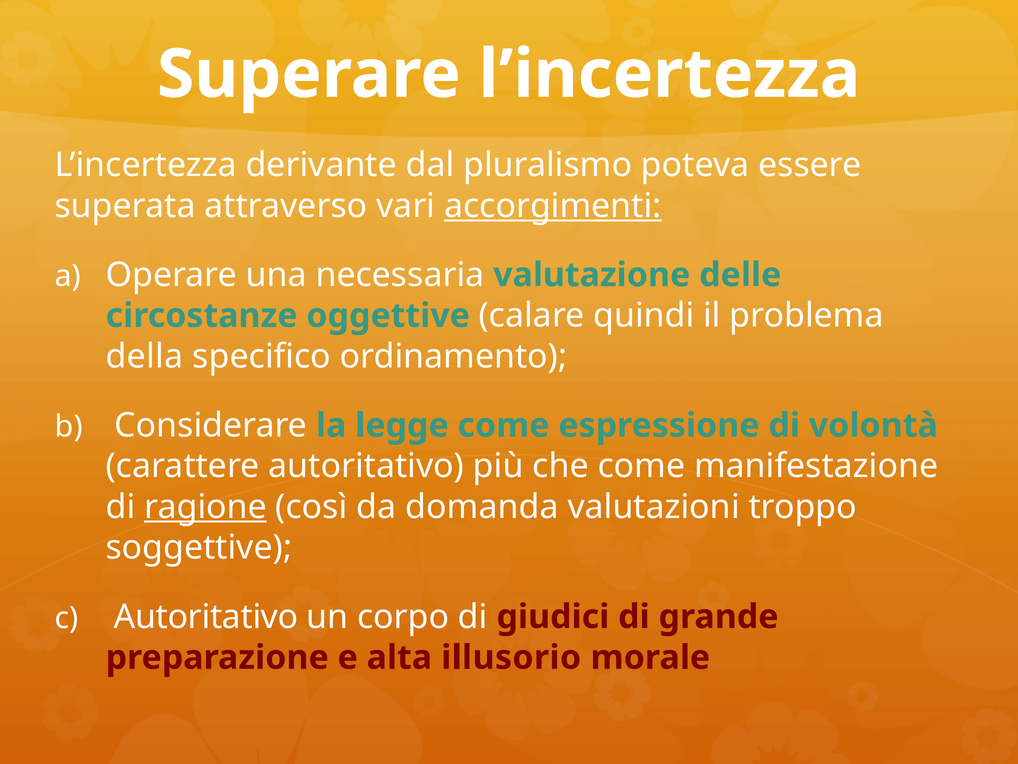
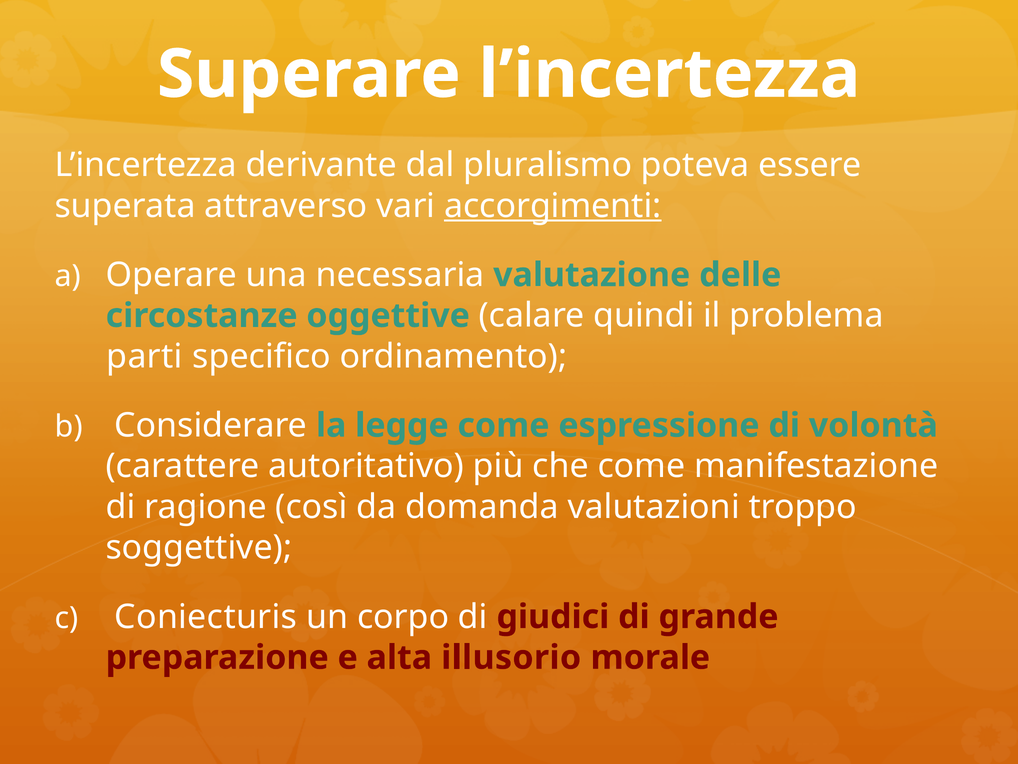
della: della -> parti
ragione underline: present -> none
Autoritativo at (206, 616): Autoritativo -> Coniecturis
